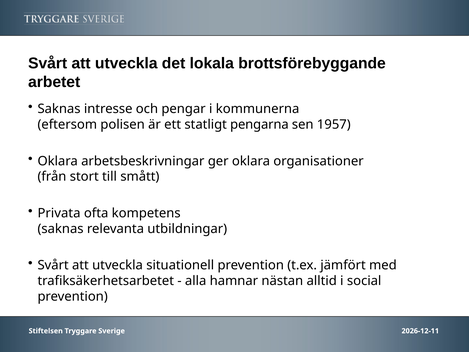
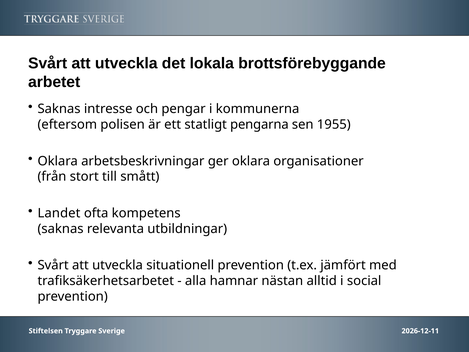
1957: 1957 -> 1955
Privata: Privata -> Landet
